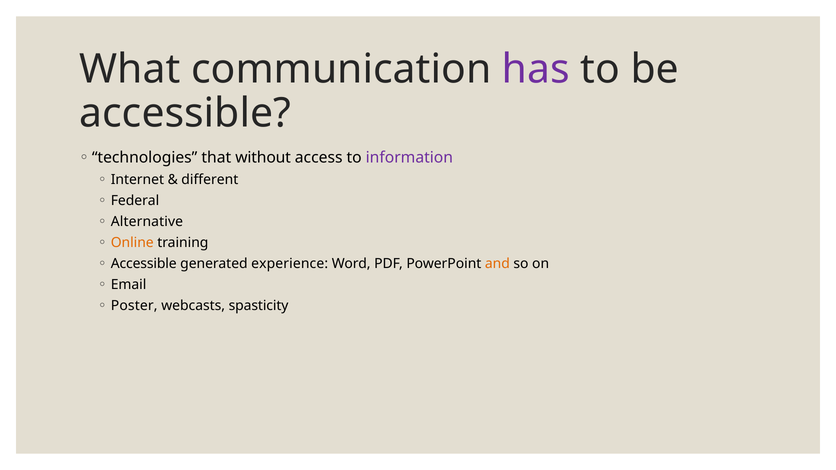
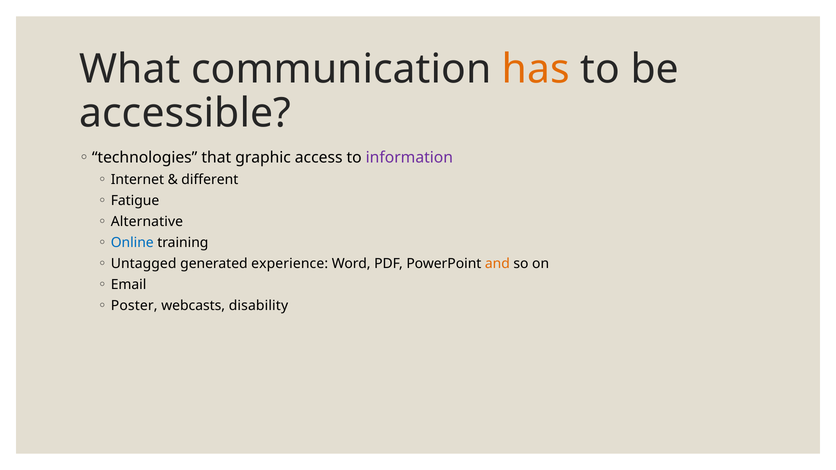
has colour: purple -> orange
without: without -> graphic
Federal: Federal -> Fatigue
Online colour: orange -> blue
Accessible at (144, 264): Accessible -> Untagged
spasticity: spasticity -> disability
